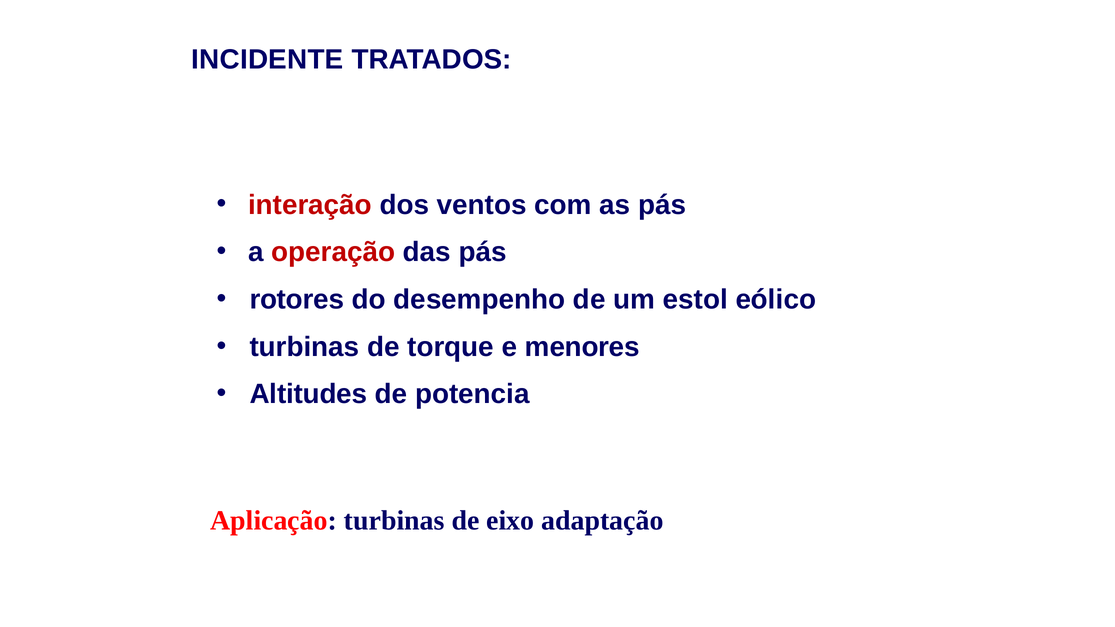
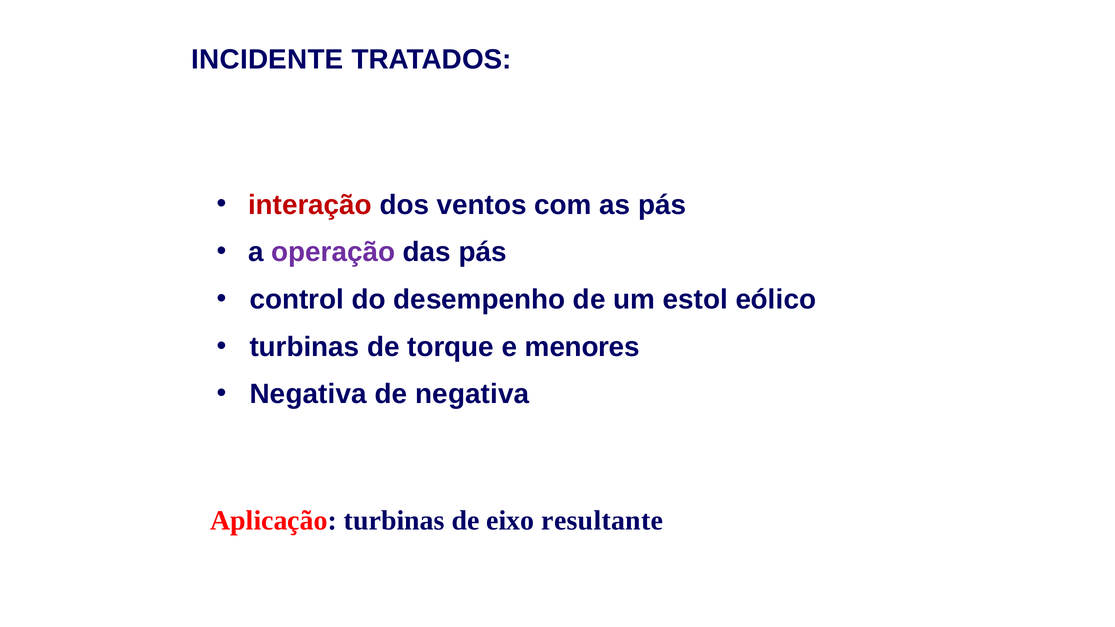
operação colour: red -> purple
rotores: rotores -> control
Altitudes at (308, 394): Altitudes -> Negativa
de potencia: potencia -> negativa
adaptação: adaptação -> resultante
